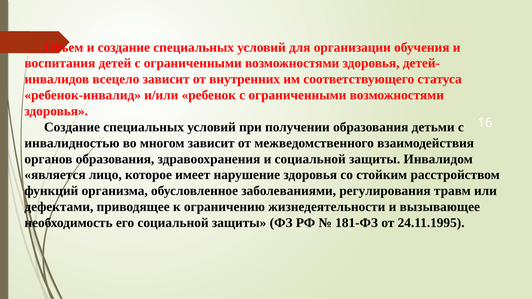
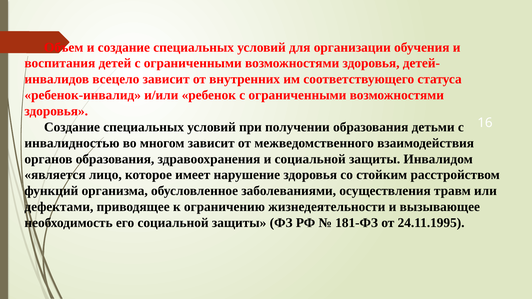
регулирования: регулирования -> осуществления
